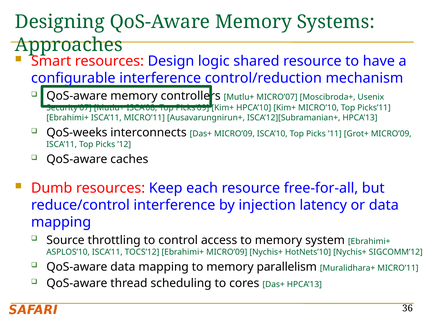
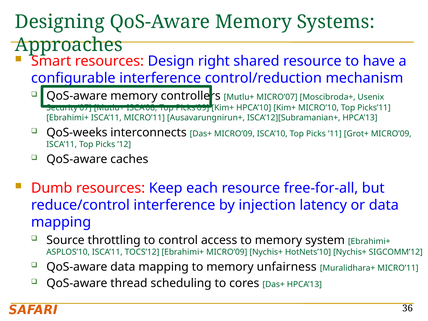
logic: logic -> right
parallelism: parallelism -> unfairness
